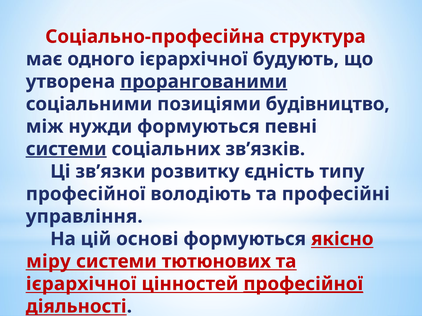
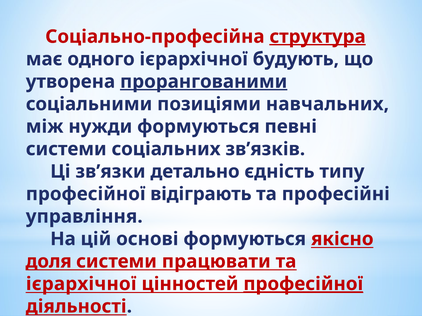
структура underline: none -> present
будівництво: будівництво -> навчальних
системи at (66, 149) underline: present -> none
розвитку: розвитку -> детально
володіють: володіють -> відіграють
міру: міру -> доля
тютюнових: тютюнових -> працювати
